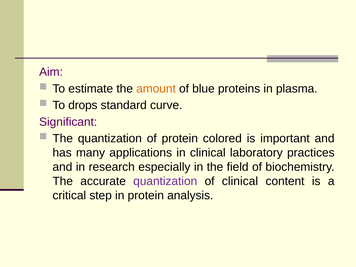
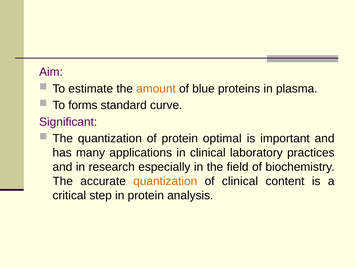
drops: drops -> forms
colored: colored -> optimal
quantization at (165, 181) colour: purple -> orange
